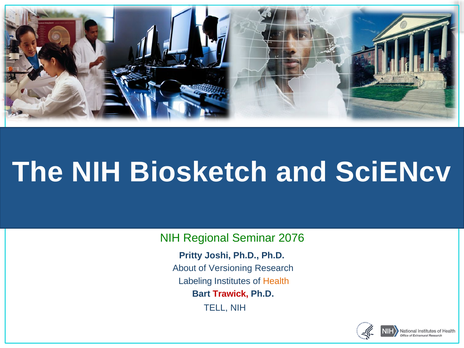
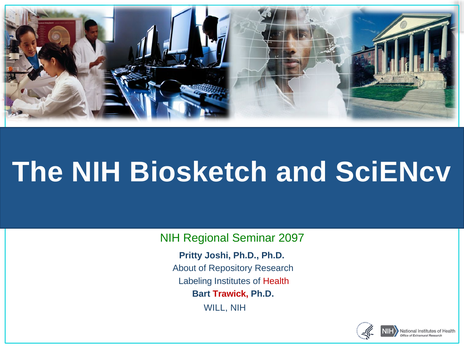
2076: 2076 -> 2097
Versioning: Versioning -> Repository
Health colour: orange -> red
TELL: TELL -> WILL
